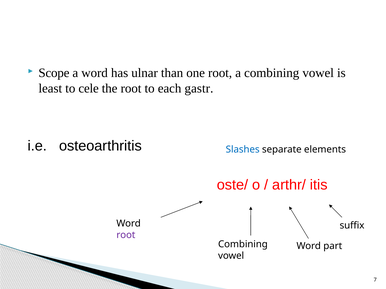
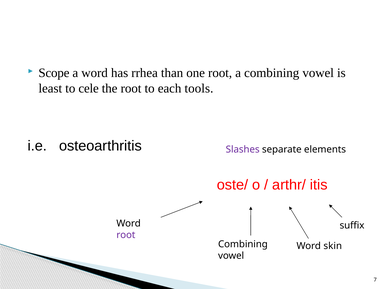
ulnar: ulnar -> rrhea
gastr: gastr -> tools
Slashes colour: blue -> purple
part: part -> skin
